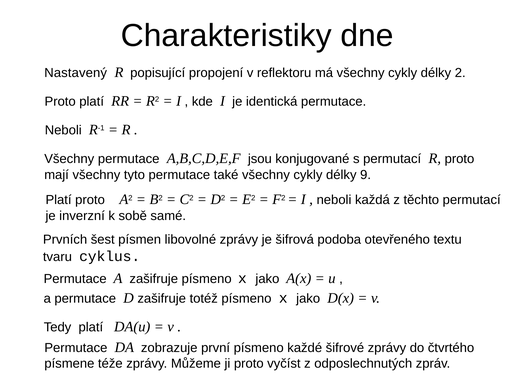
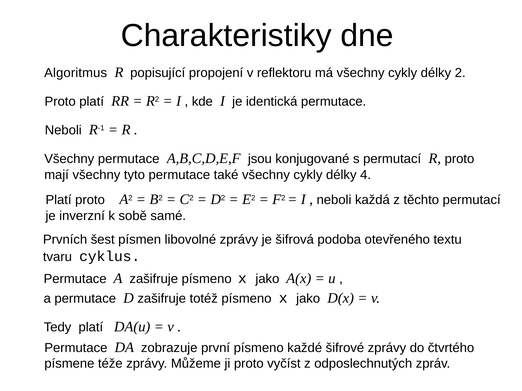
Nastavený: Nastavený -> Algoritmus
9: 9 -> 4
